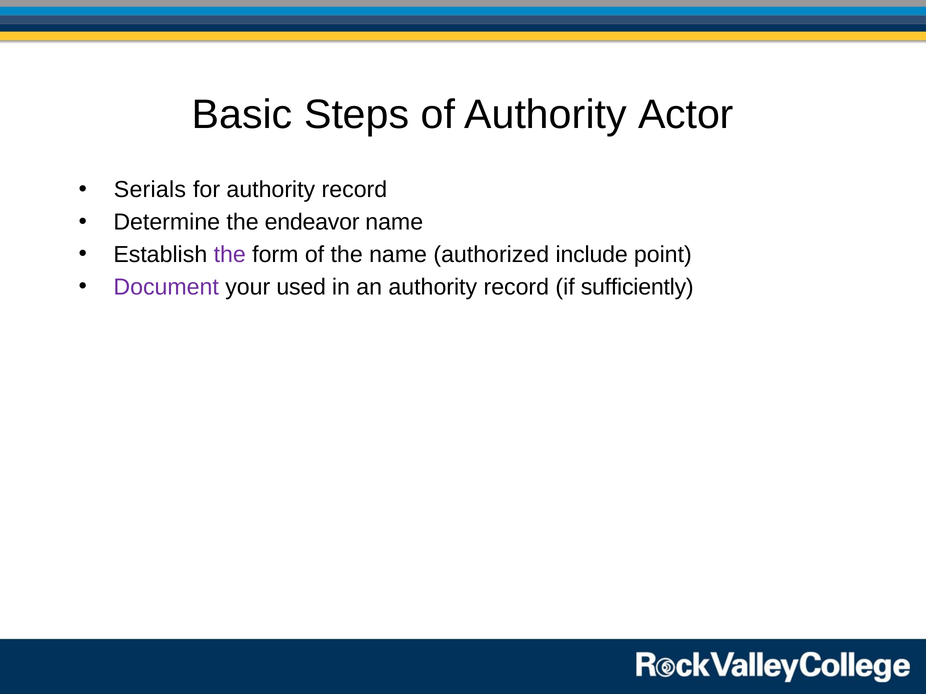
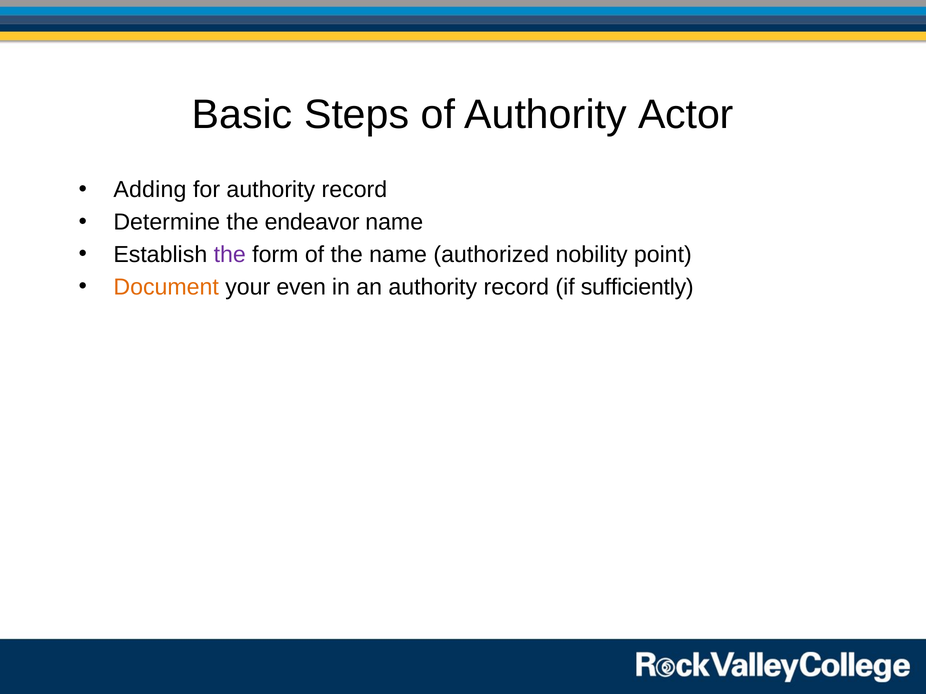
Serials: Serials -> Adding
include: include -> nobility
Document colour: purple -> orange
used: used -> even
